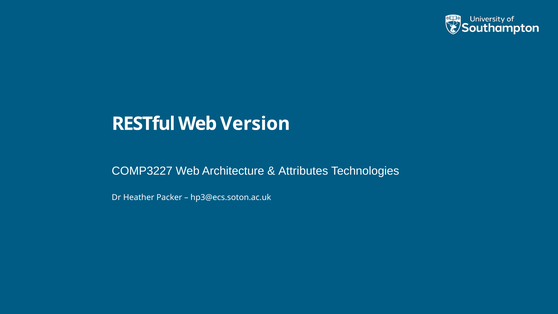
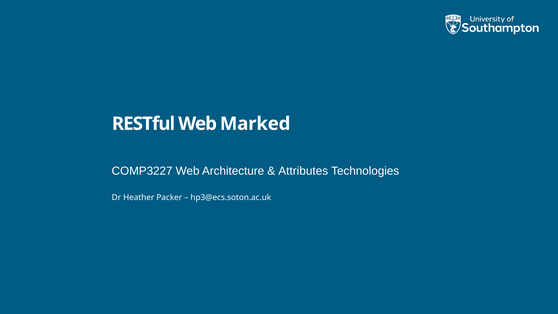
Version: Version -> Marked
